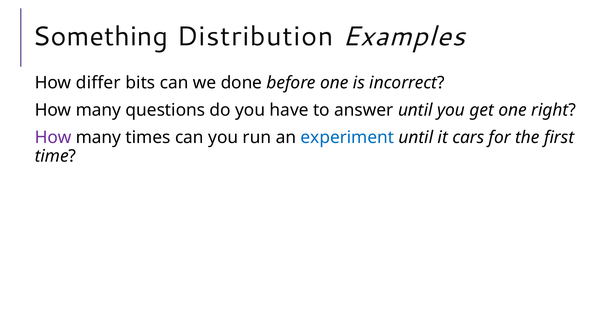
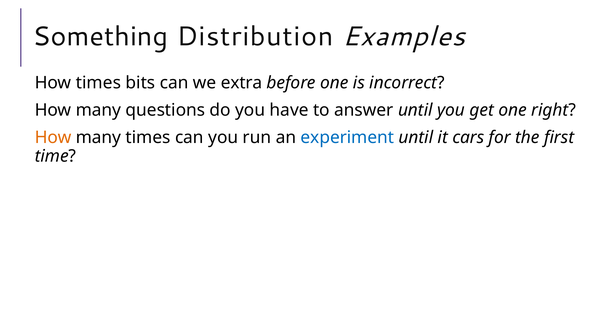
How differ: differ -> times
done: done -> extra
How at (53, 137) colour: purple -> orange
